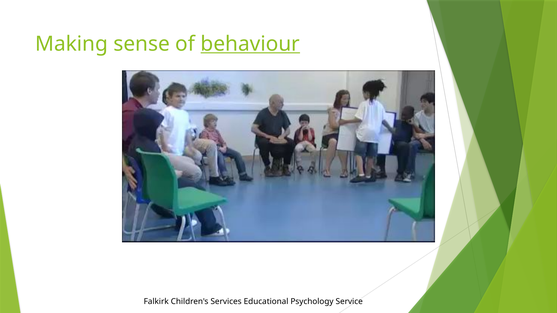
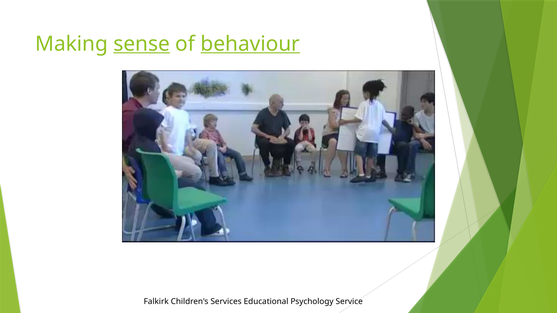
sense underline: none -> present
